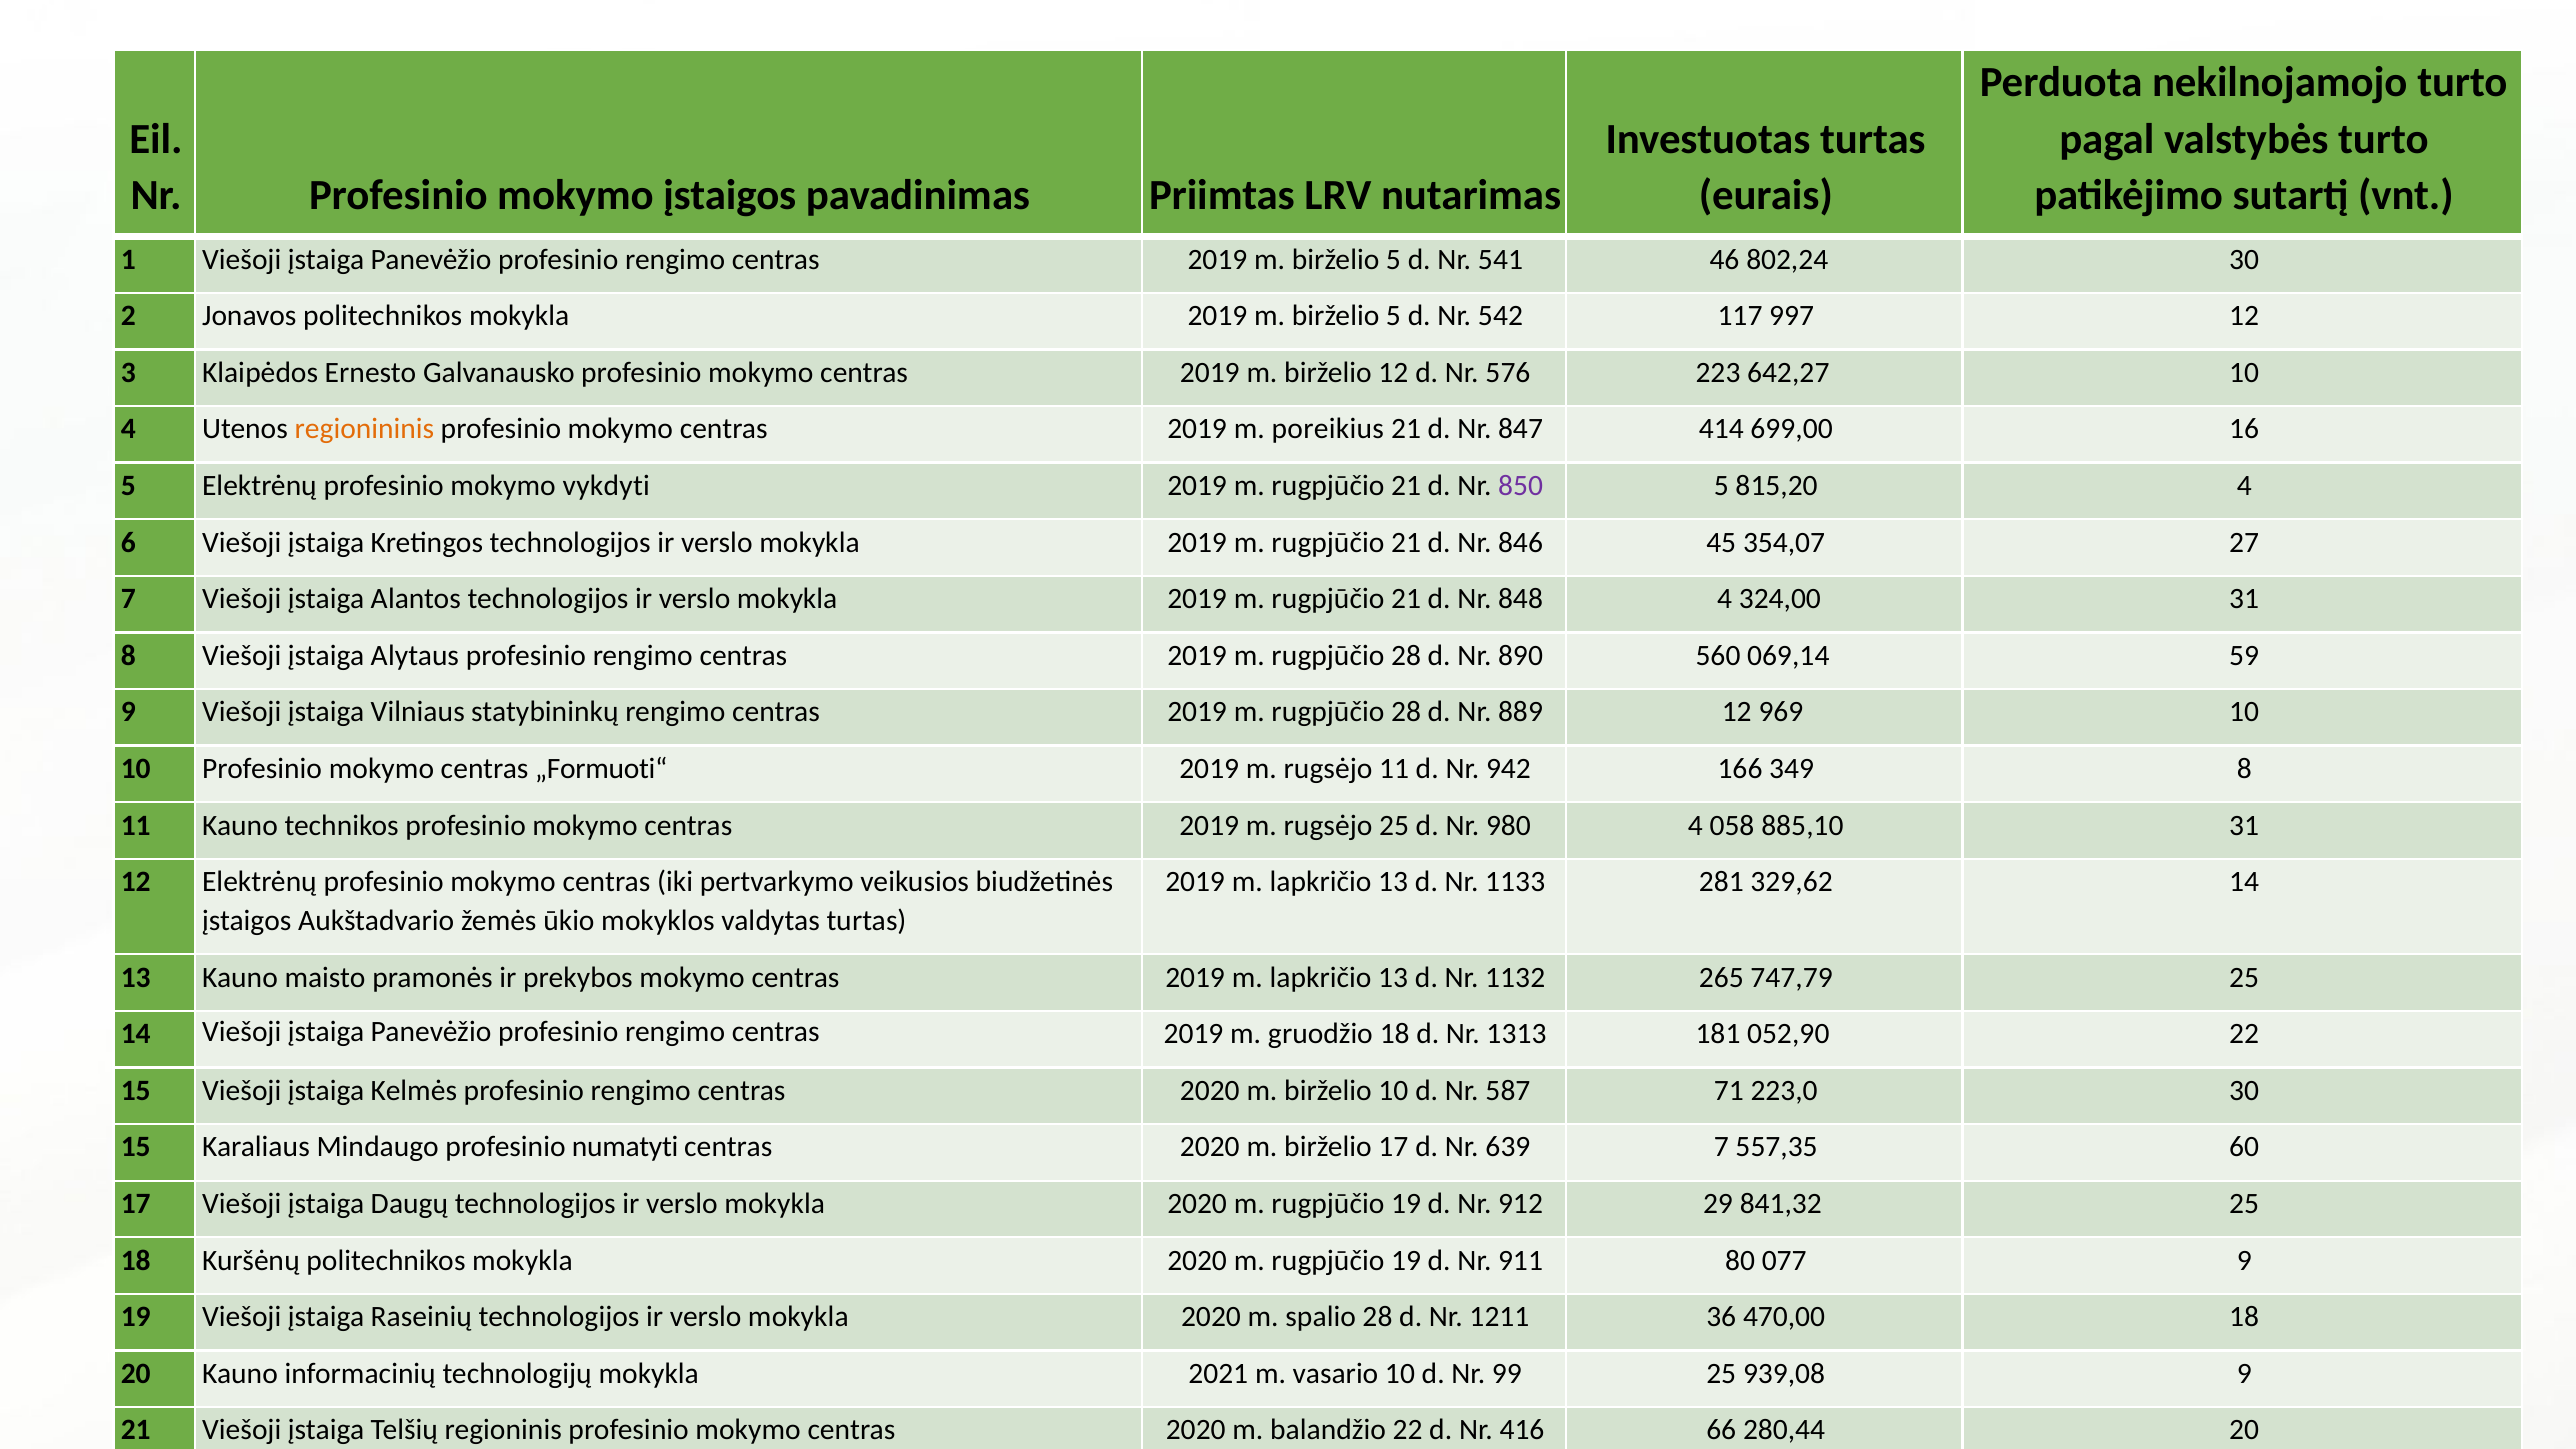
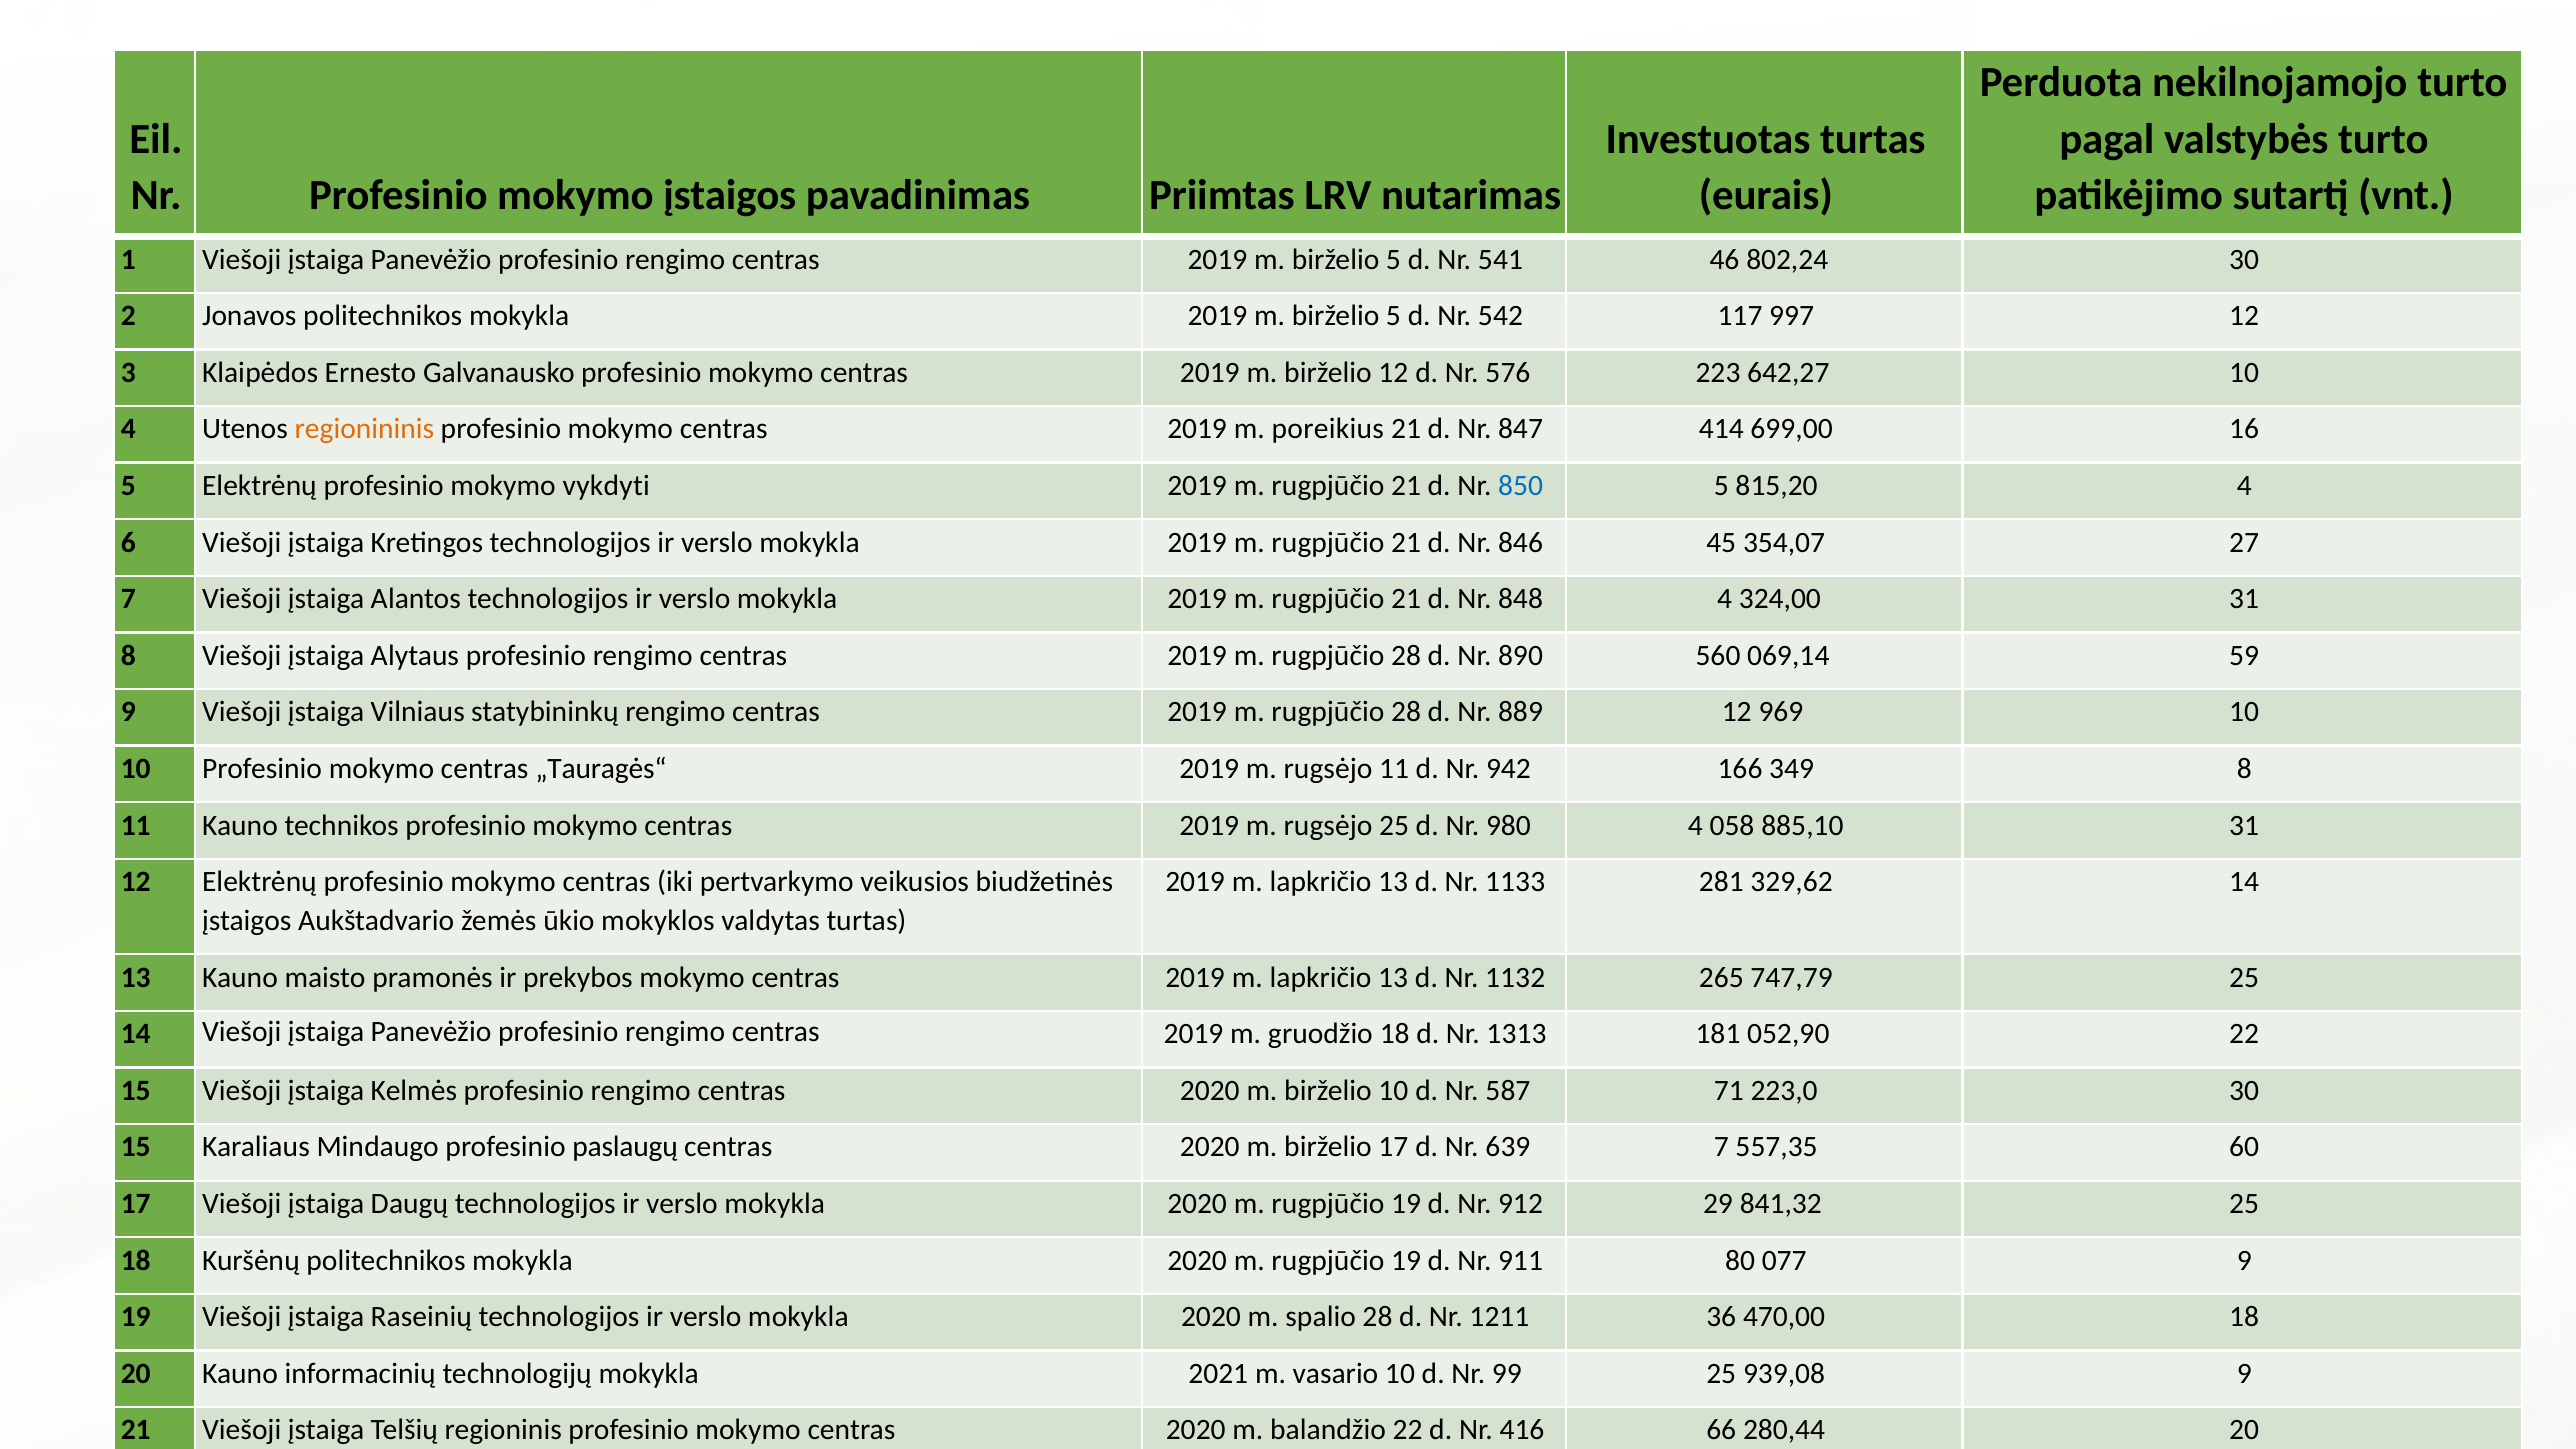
850 colour: purple -> blue
„Formuoti“: „Formuoti“ -> „Tauragės“
numatyti: numatyti -> paslaugų
